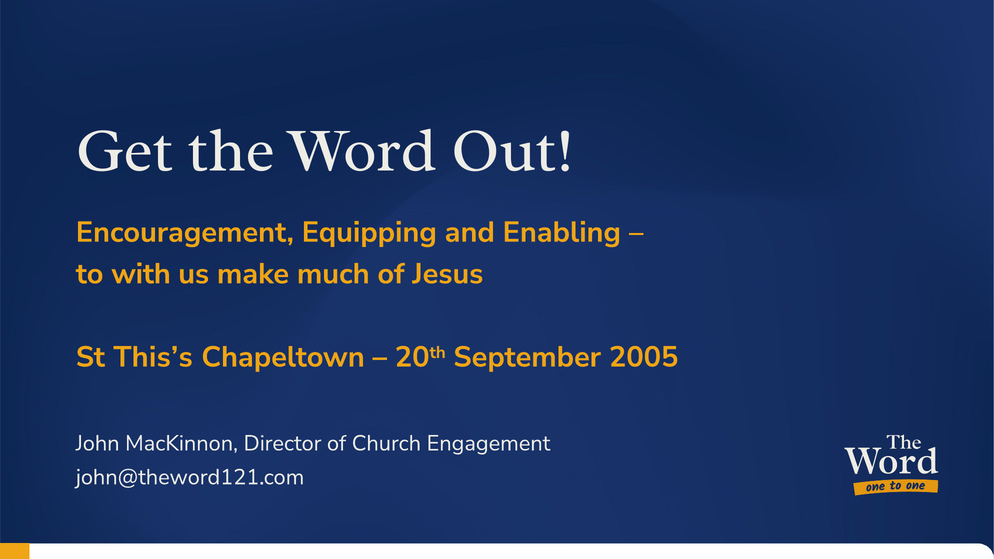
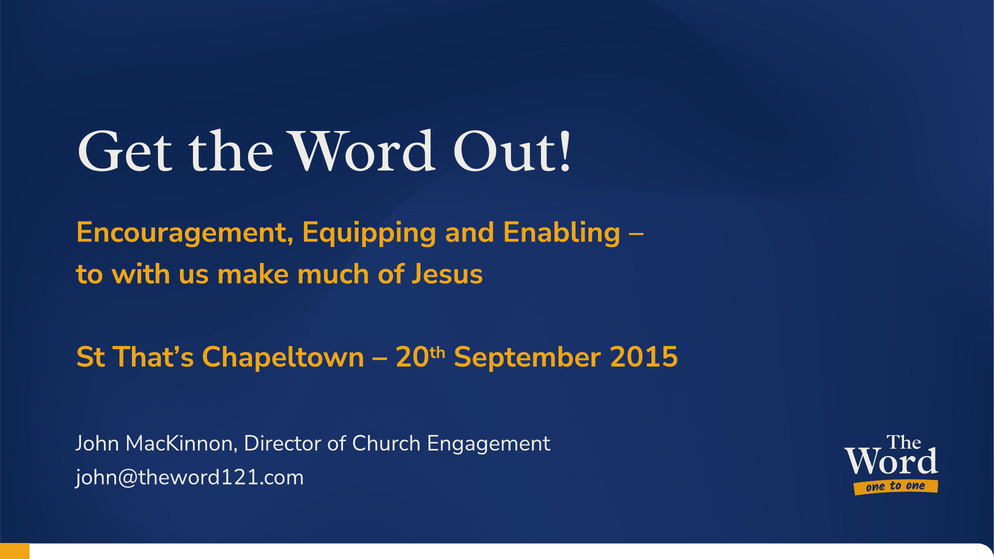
This’s: This’s -> That’s
2005: 2005 -> 2015
